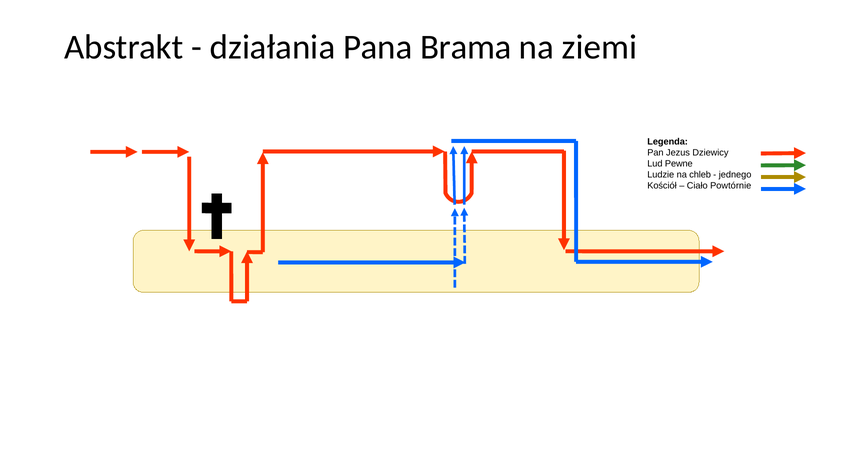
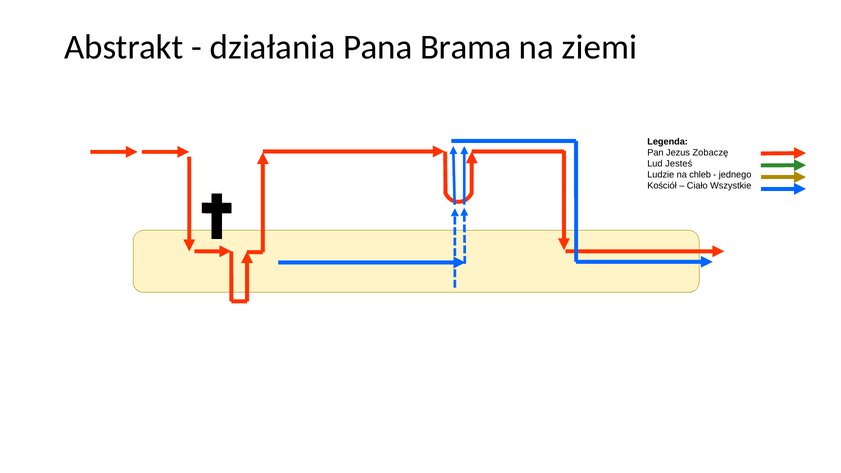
Dziewicy: Dziewicy -> Zobaczę
Pewne: Pewne -> Jesteś
Powtórnie: Powtórnie -> Wszystkie
